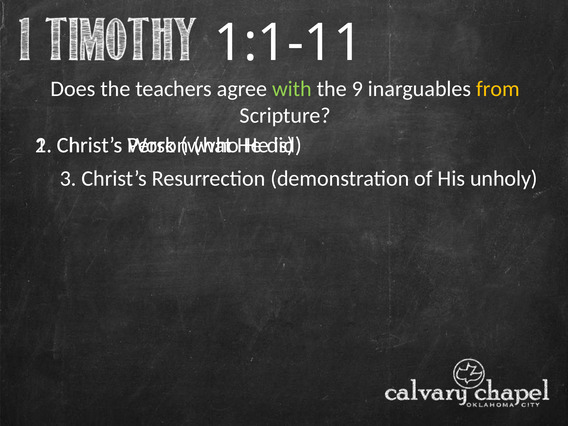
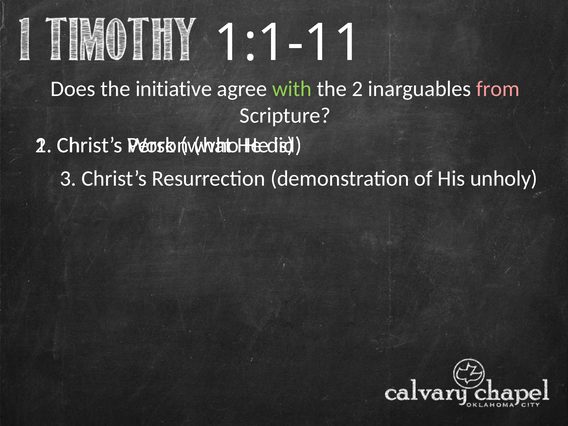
teachers: teachers -> initiative
the 9: 9 -> 2
from colour: yellow -> pink
